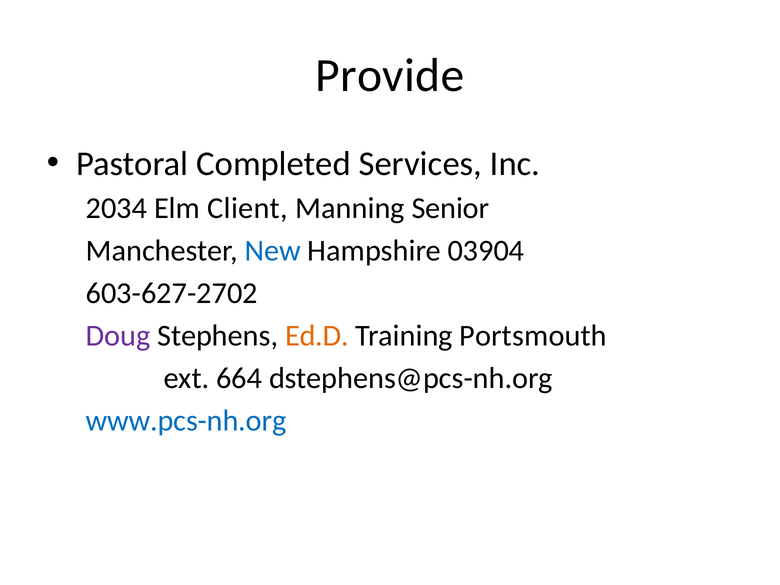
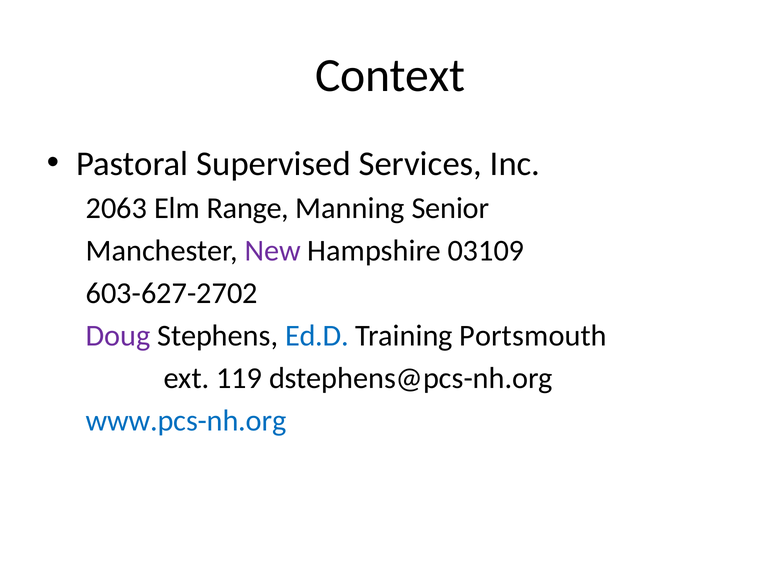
Provide: Provide -> Context
Completed: Completed -> Supervised
2034: 2034 -> 2063
Client: Client -> Range
New colour: blue -> purple
03904: 03904 -> 03109
Ed.D colour: orange -> blue
664: 664 -> 119
